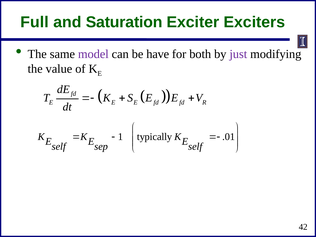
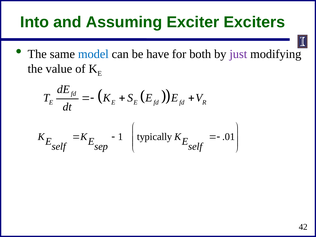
Full: Full -> Into
Saturation: Saturation -> Assuming
model colour: purple -> blue
